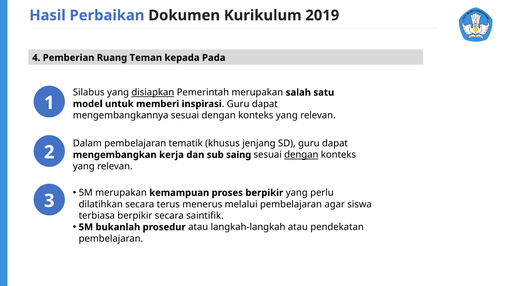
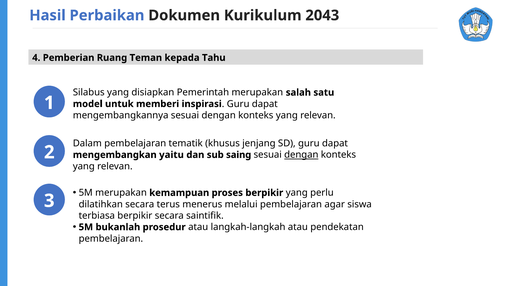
2019: 2019 -> 2043
Pada: Pada -> Tahu
disiapkan underline: present -> none
kerja: kerja -> yaitu
